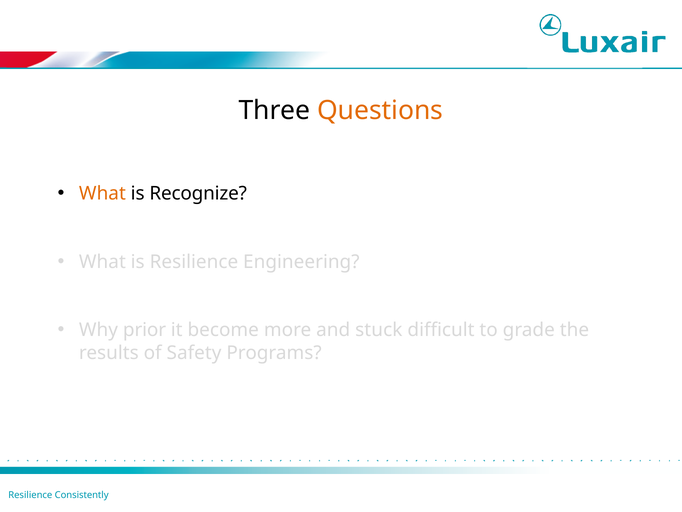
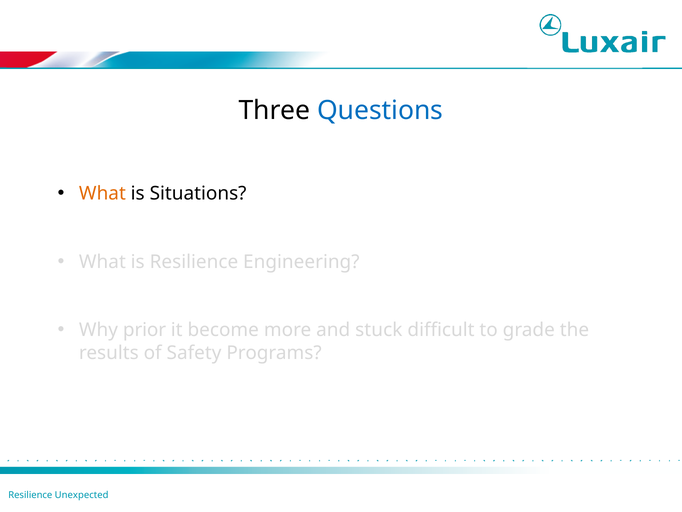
Questions colour: orange -> blue
Recognize: Recognize -> Situations
Consistently: Consistently -> Unexpected
